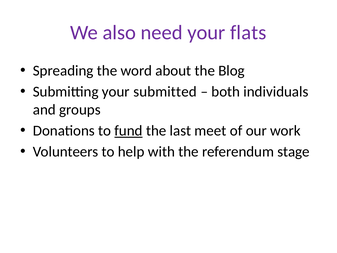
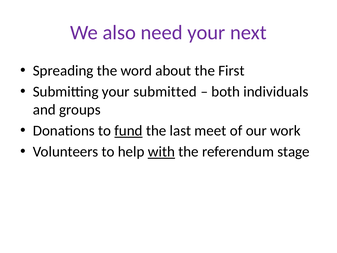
flats: flats -> next
Blog: Blog -> First
with underline: none -> present
